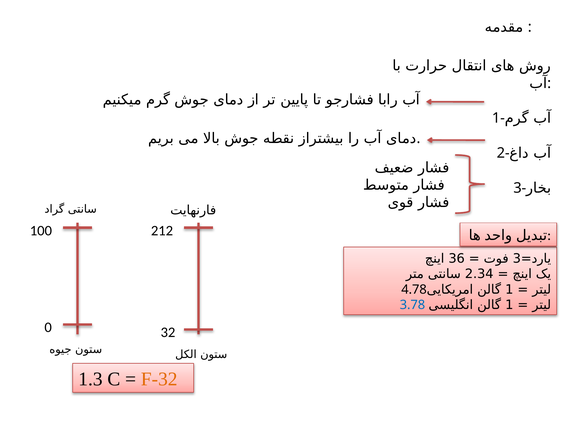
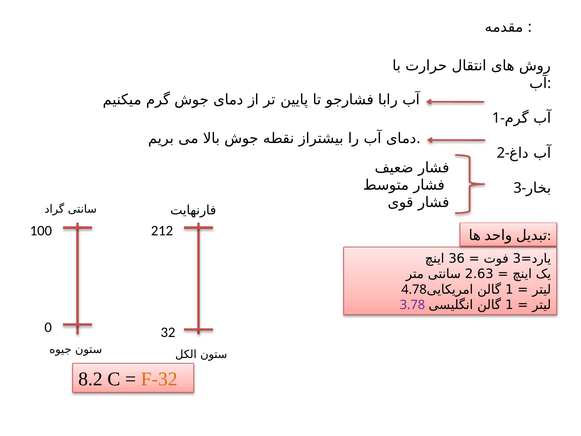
2.34: 2.34 -> 2.63
3.78 colour: blue -> purple
1.3: 1.3 -> 8.2
